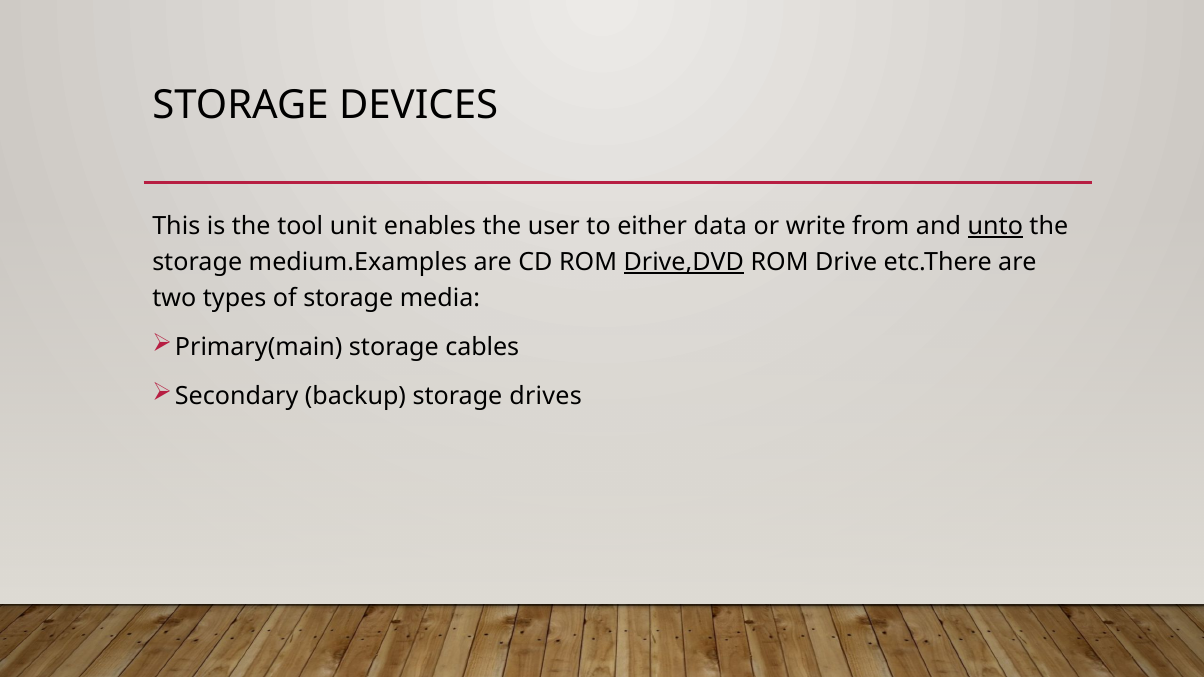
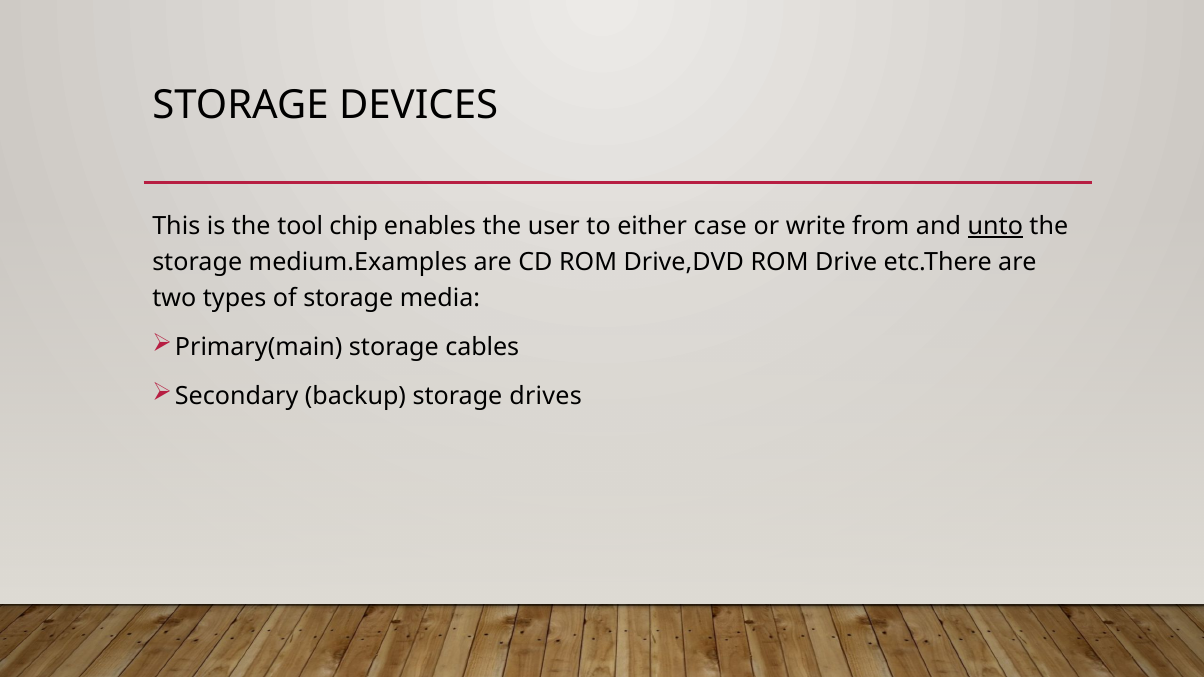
unit: unit -> chip
data: data -> case
Drive,DVD underline: present -> none
